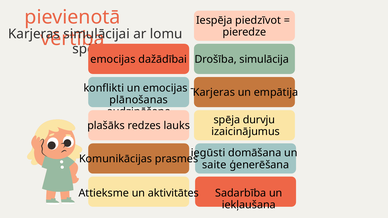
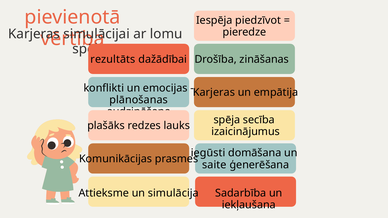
emocijas at (113, 59): emocijas -> rezultāts
simulācija: simulācija -> zināšanas
durvju: durvju -> secība
aktivitātes: aktivitātes -> simulācija
